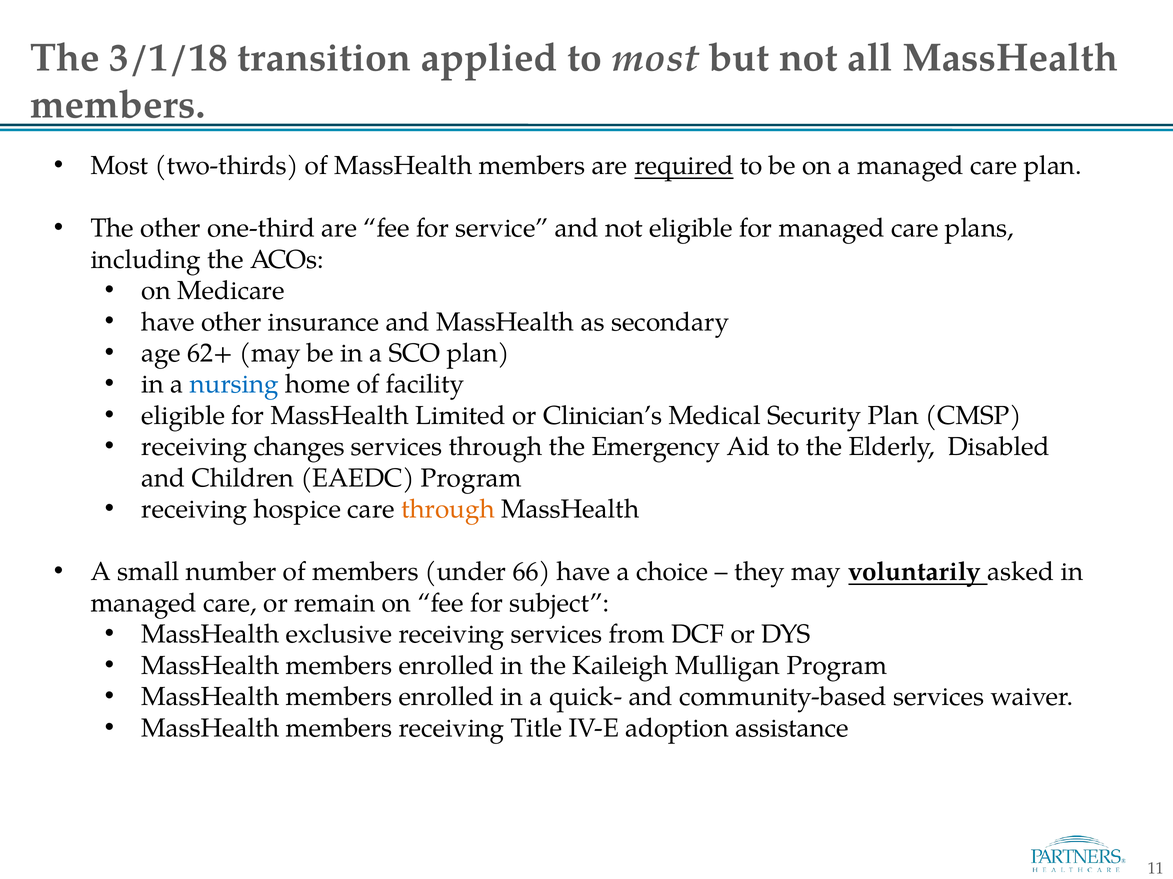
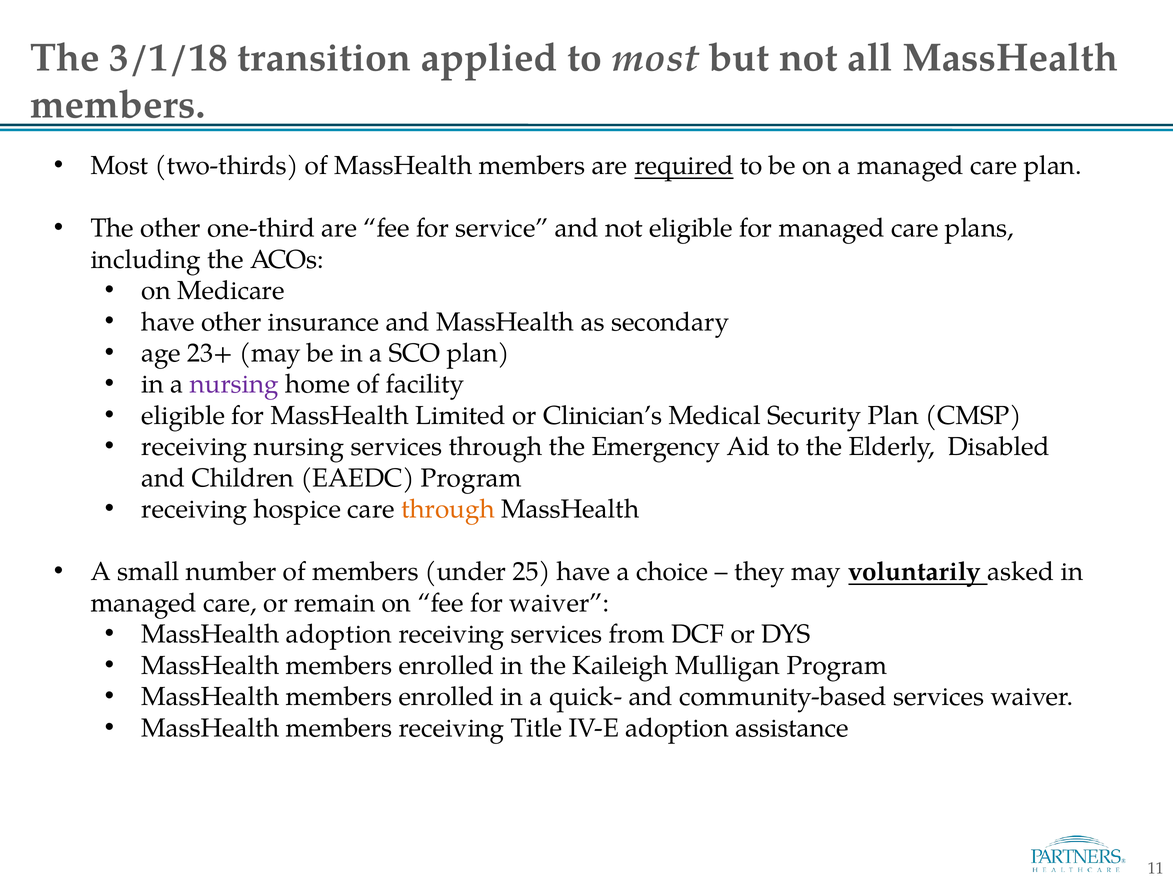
62+: 62+ -> 23+
nursing at (234, 385) colour: blue -> purple
receiving changes: changes -> nursing
66: 66 -> 25
for subject: subject -> waiver
MassHealth exclusive: exclusive -> adoption
